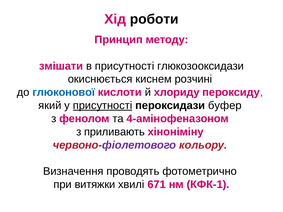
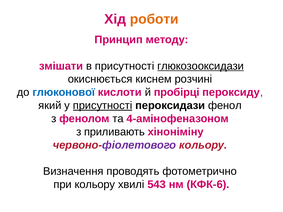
роботи colour: black -> orange
глюкозооксидази underline: none -> present
хлориду: хлориду -> пробірці
буфер: буфер -> фенол
при витяжки: витяжки -> кольору
671: 671 -> 543
КФК-1: КФК-1 -> КФК-6
